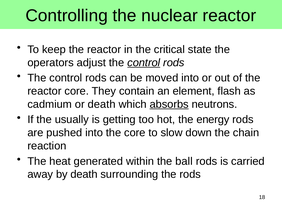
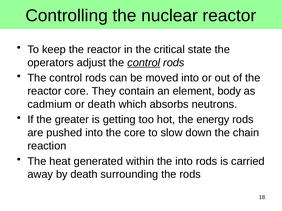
flash: flash -> body
absorbs underline: present -> none
usually: usually -> greater
the ball: ball -> into
